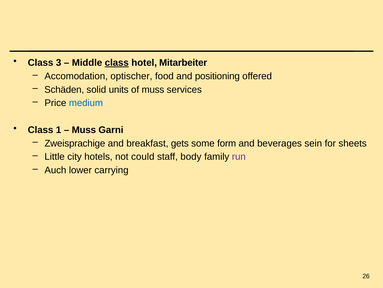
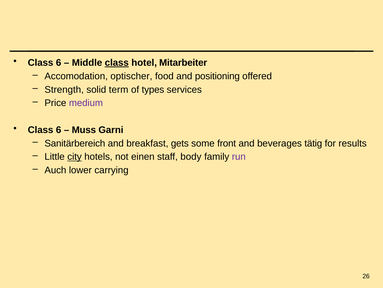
3 at (59, 63): 3 -> 6
Schäden: Schäden -> Strength
units: units -> term
of muss: muss -> types
medium colour: blue -> purple
1 at (59, 130): 1 -> 6
Zweisprachige: Zweisprachige -> Sanitärbereich
form: form -> front
sein: sein -> tätig
sheets: sheets -> results
city underline: none -> present
could: could -> einen
